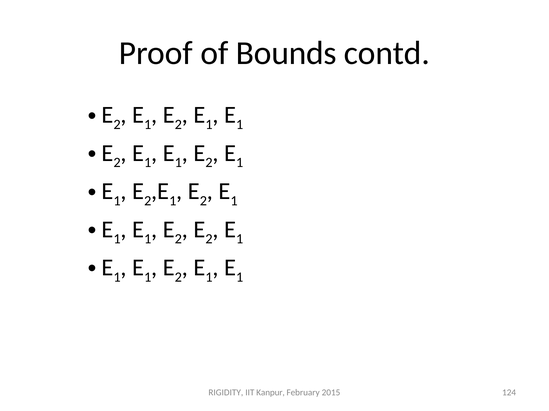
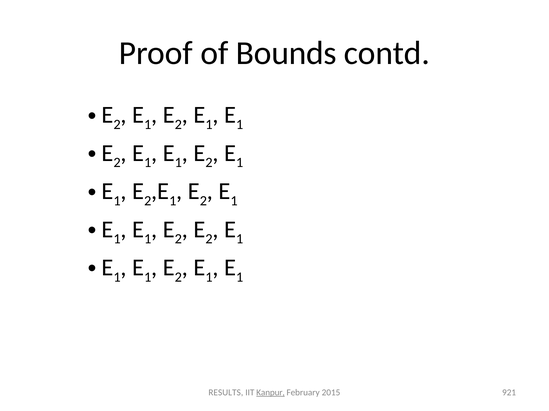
RIGIDITY: RIGIDITY -> RESULTS
Kanpur underline: none -> present
124: 124 -> 921
